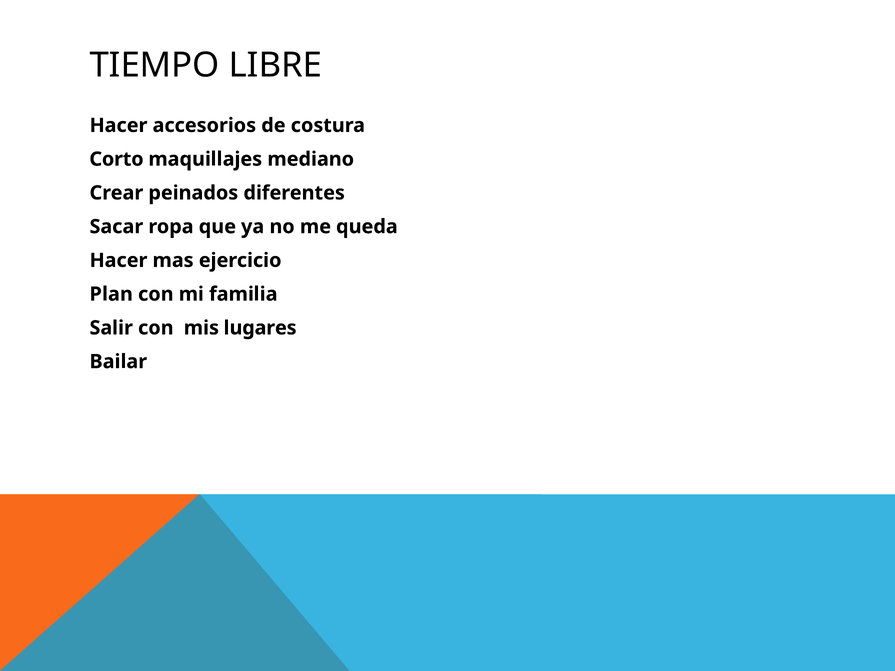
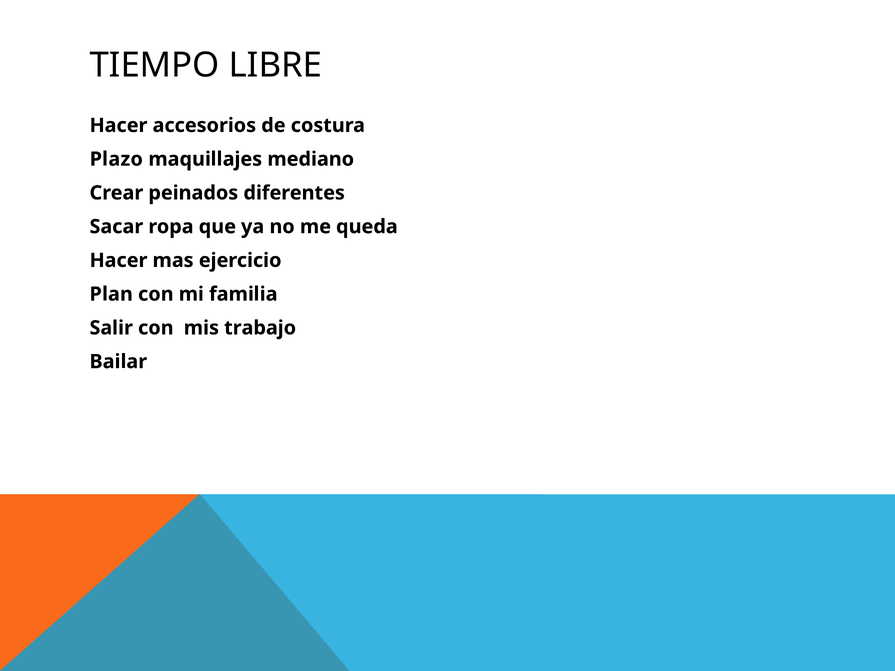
Corto: Corto -> Plazo
lugares: lugares -> trabajo
